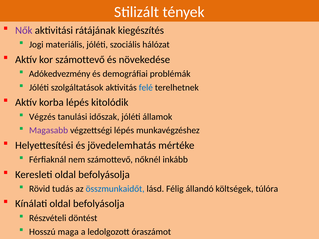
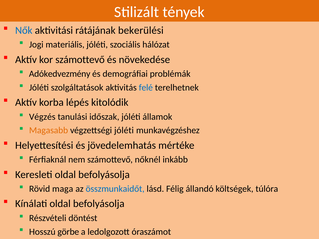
Nők colour: purple -> blue
kiegészítés: kiegészítés -> bekerülési
Magasabb colour: purple -> orange
végzettségi lépés: lépés -> jóléti
tudás: tudás -> maga
maga: maga -> görbe
